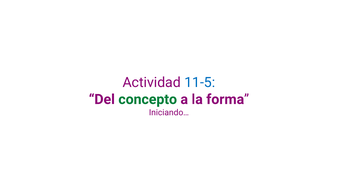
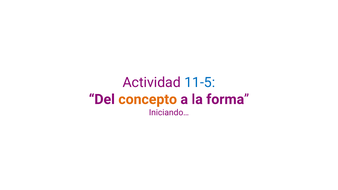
concepto colour: green -> orange
